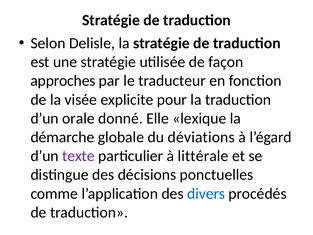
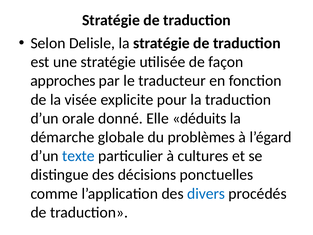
lexique: lexique -> déduits
déviations: déviations -> problèmes
texte colour: purple -> blue
littérale: littérale -> cultures
